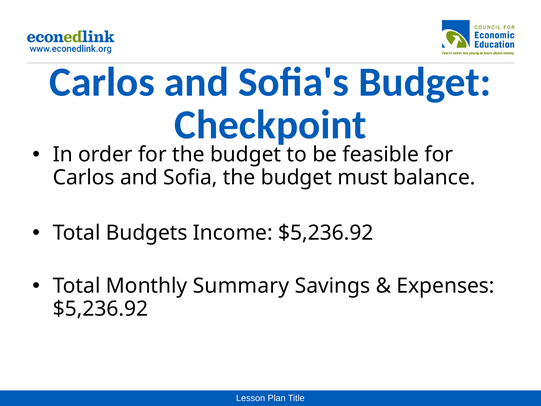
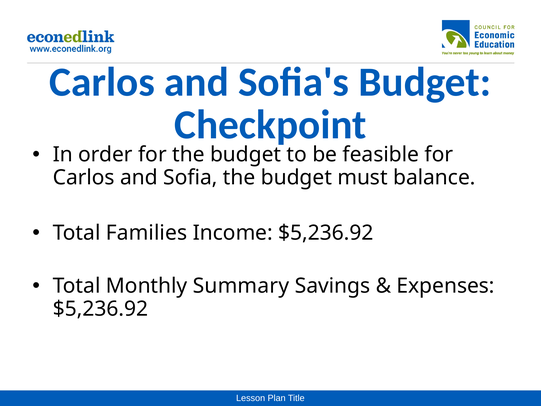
Budgets: Budgets -> Families
